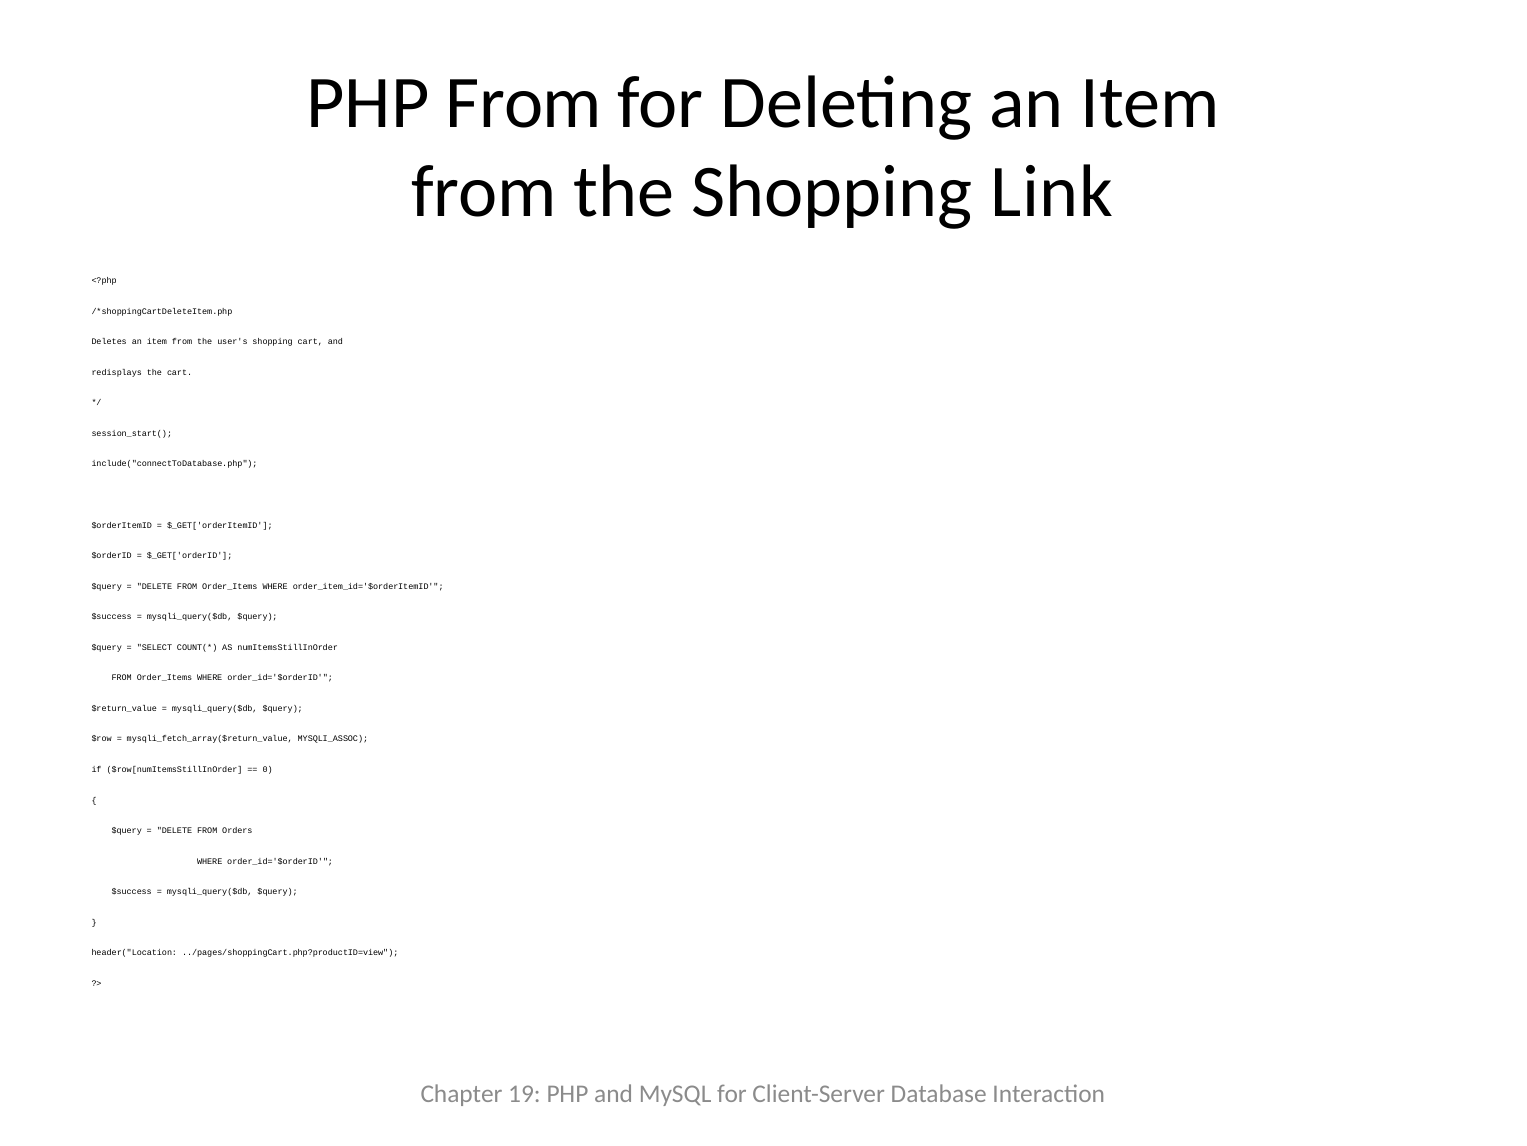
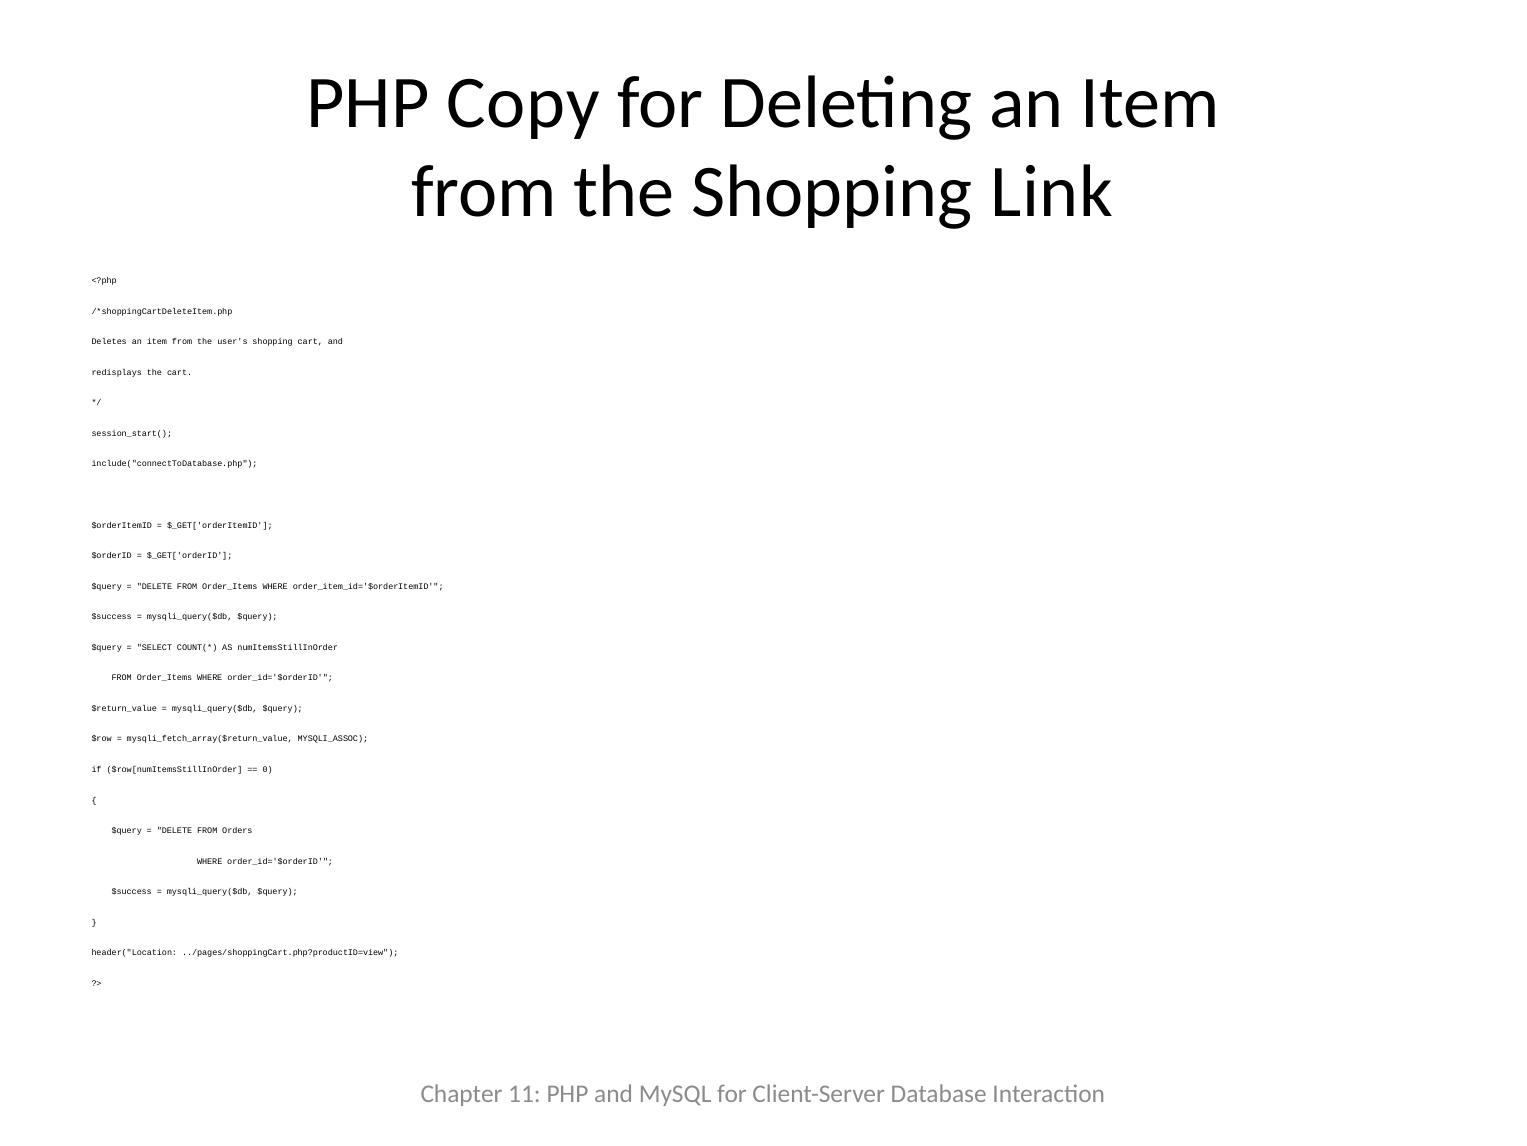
PHP From: From -> Copy
19: 19 -> 11
